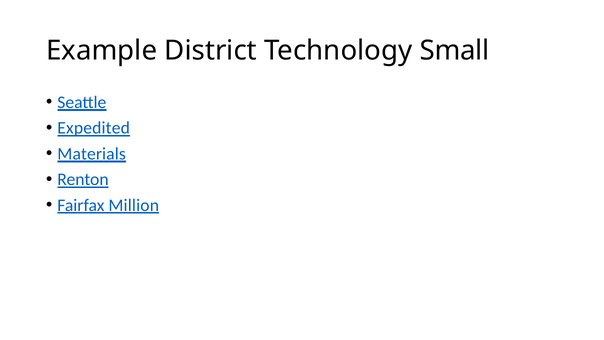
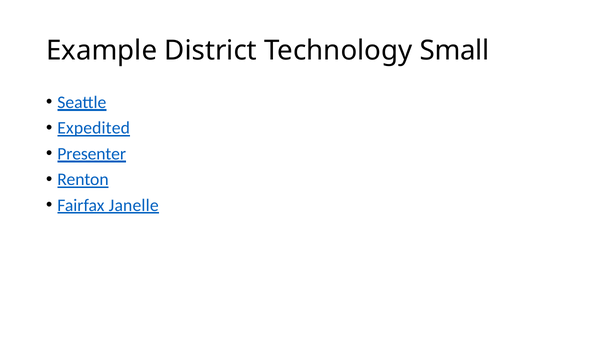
Materials: Materials -> Presenter
Million: Million -> Janelle
